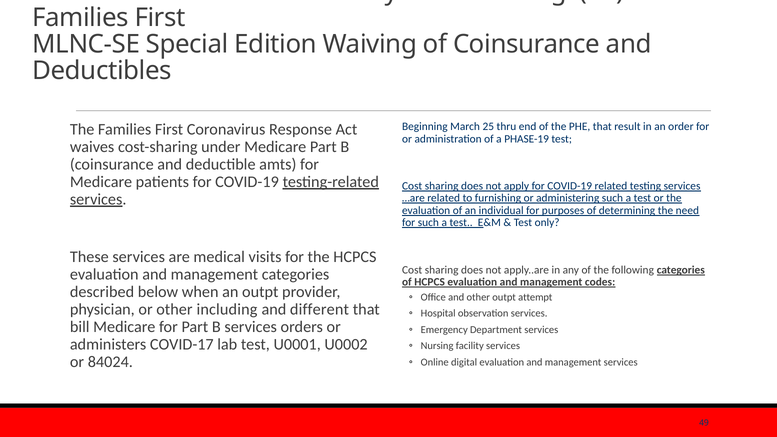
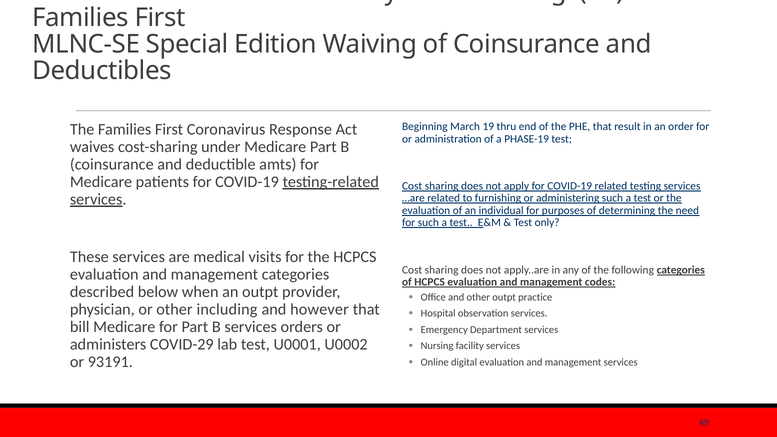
25: 25 -> 19
attempt: attempt -> practice
different: different -> however
COVID-17: COVID-17 -> COVID-29
84024: 84024 -> 93191
